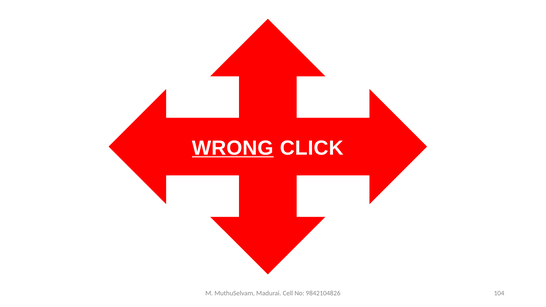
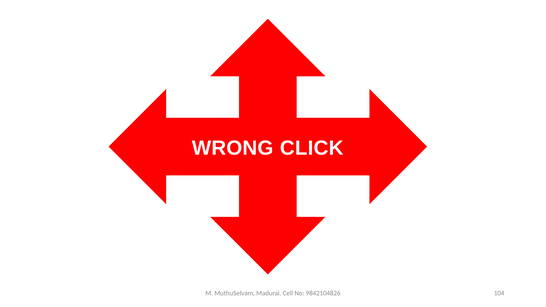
WRONG underline: present -> none
